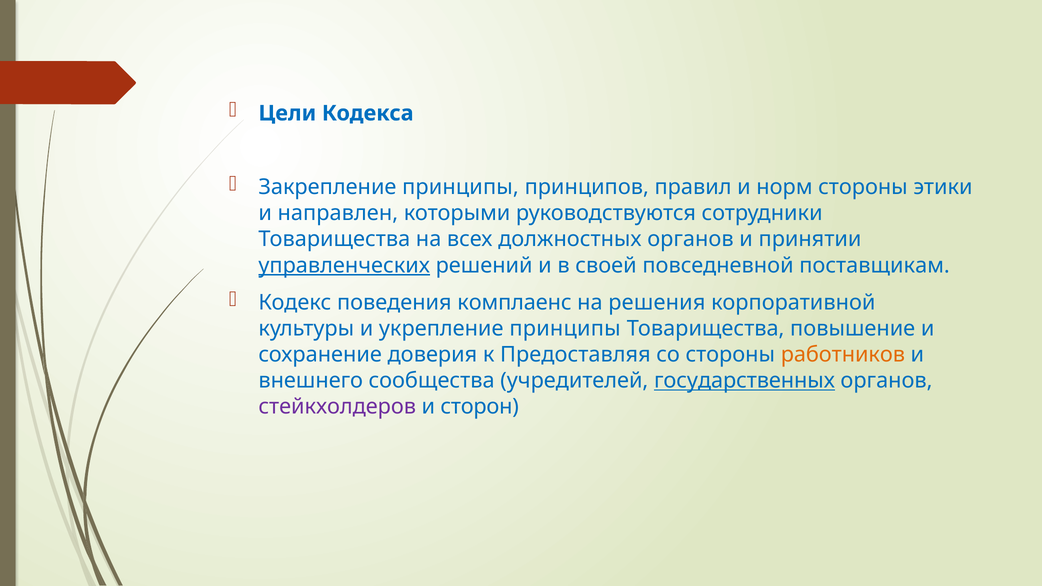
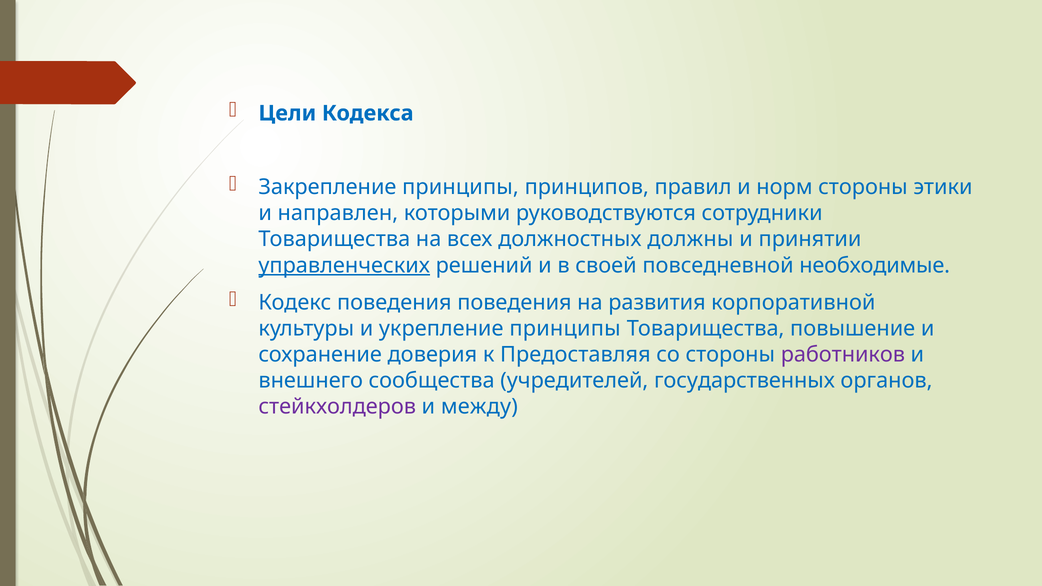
должностных органов: органов -> должны
поставщикам: поставщикам -> необходимые
поведения комплаенс: комплаенс -> поведения
решения: решения -> развития
работников colour: orange -> purple
государственных underline: present -> none
сторон: сторон -> между
